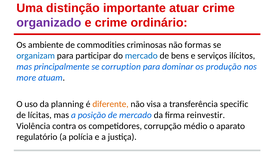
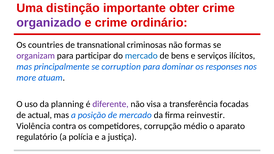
atuar: atuar -> obter
ambiente: ambiente -> countries
commodities: commodities -> transnational
organizam colour: blue -> purple
produção: produção -> responses
diferente colour: orange -> purple
specific: specific -> focadas
lícitas: lícitas -> actual
